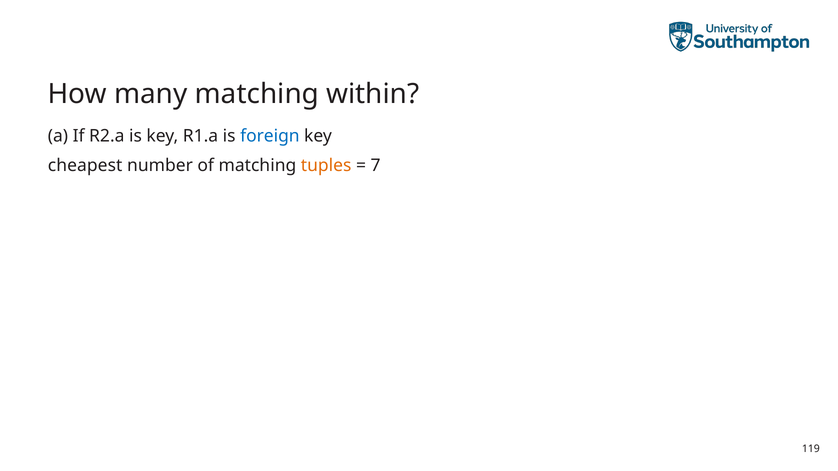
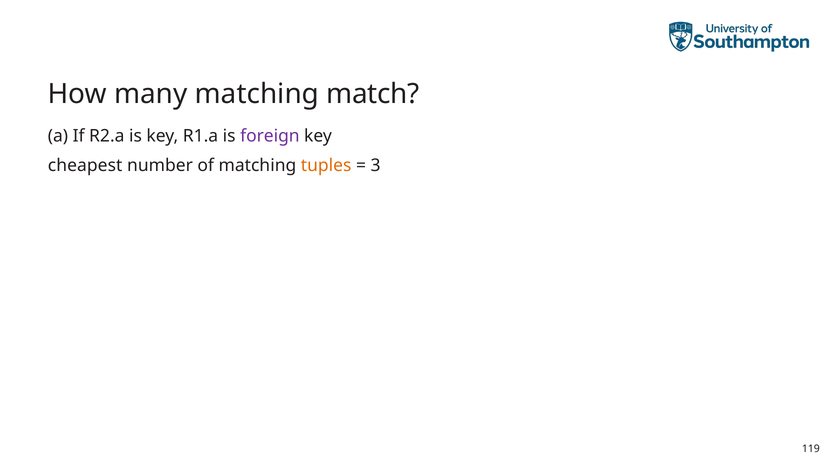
within: within -> match
foreign colour: blue -> purple
7: 7 -> 3
